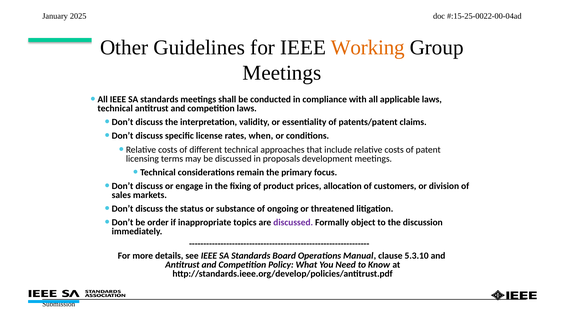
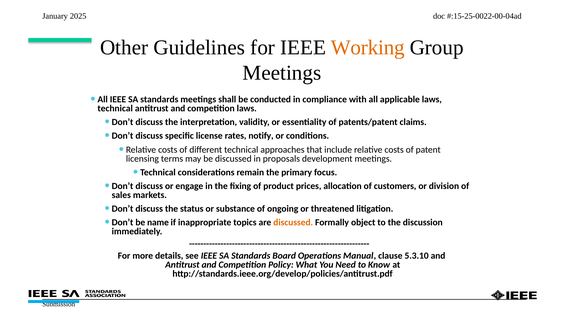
when: when -> notify
order: order -> name
discussed at (293, 223) colour: purple -> orange
